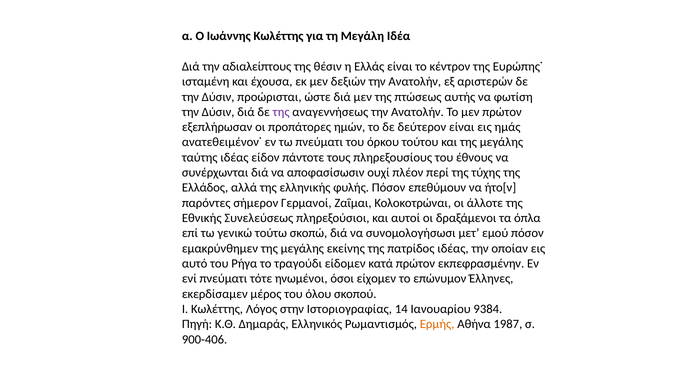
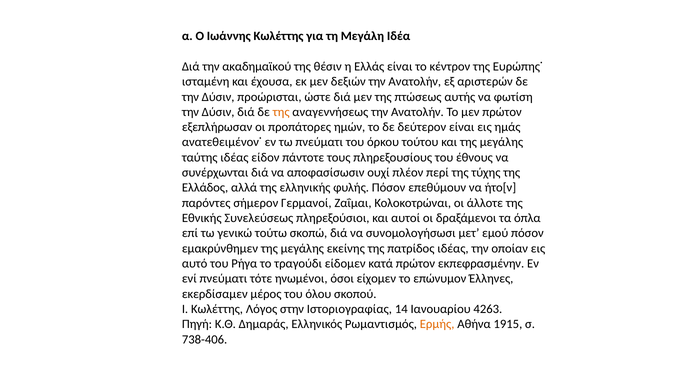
αδιαλείπτους: αδιαλείπτους -> ακαδημαϊκού
της at (281, 112) colour: purple -> orange
9384: 9384 -> 4263
1987: 1987 -> 1915
900-406: 900-406 -> 738-406
